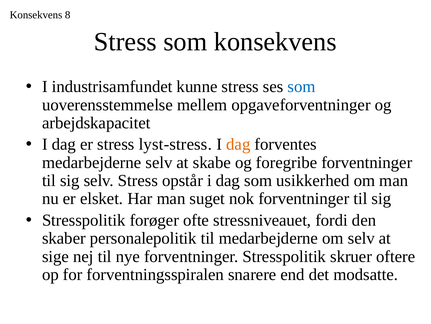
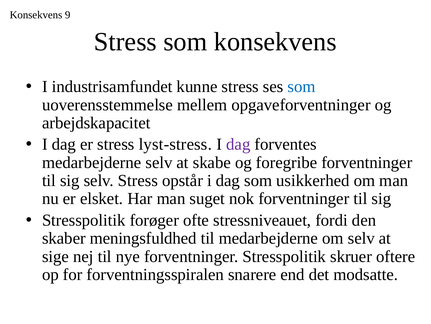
8: 8 -> 9
dag at (238, 144) colour: orange -> purple
personalepolitik: personalepolitik -> meningsfuldhed
